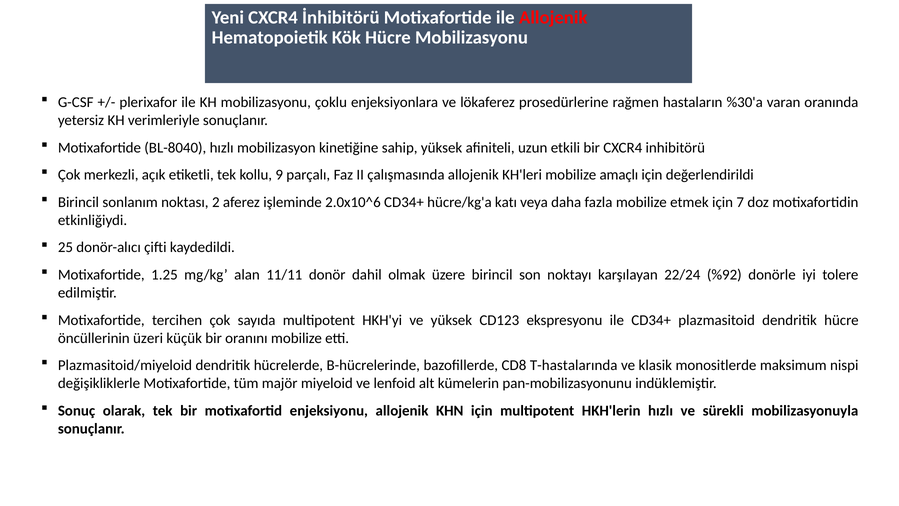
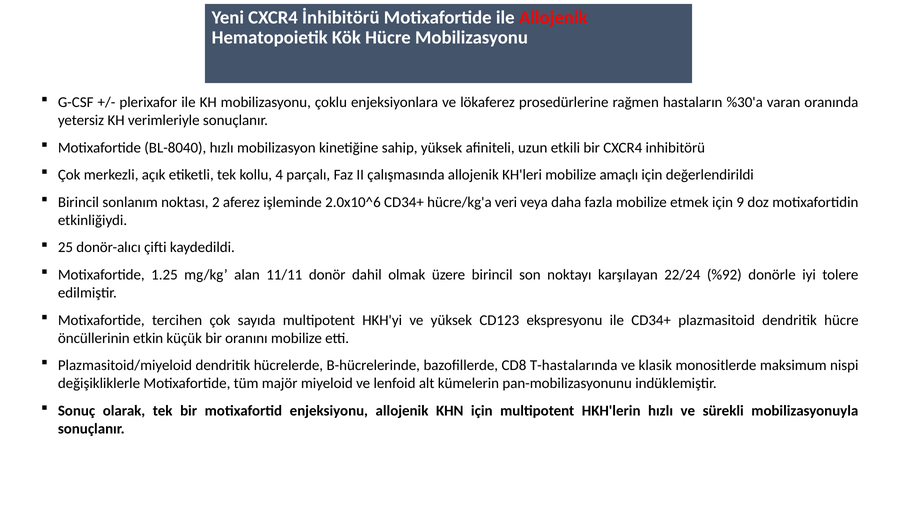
9: 9 -> 4
katı: katı -> veri
7: 7 -> 9
üzeri: üzeri -> etkin
